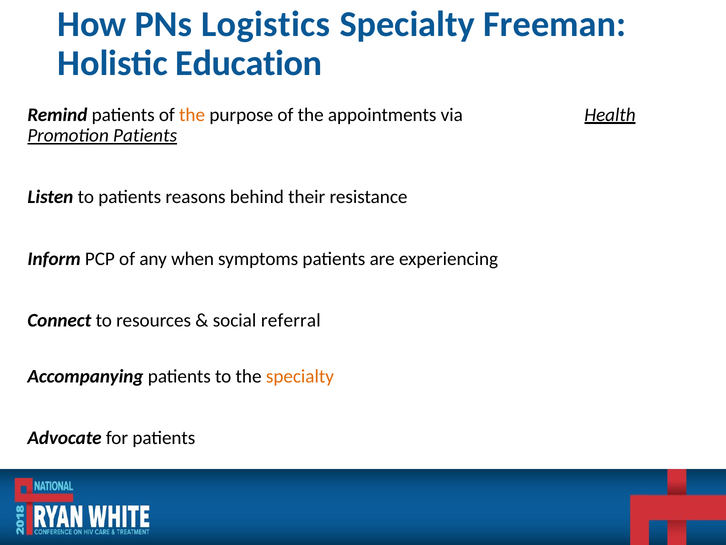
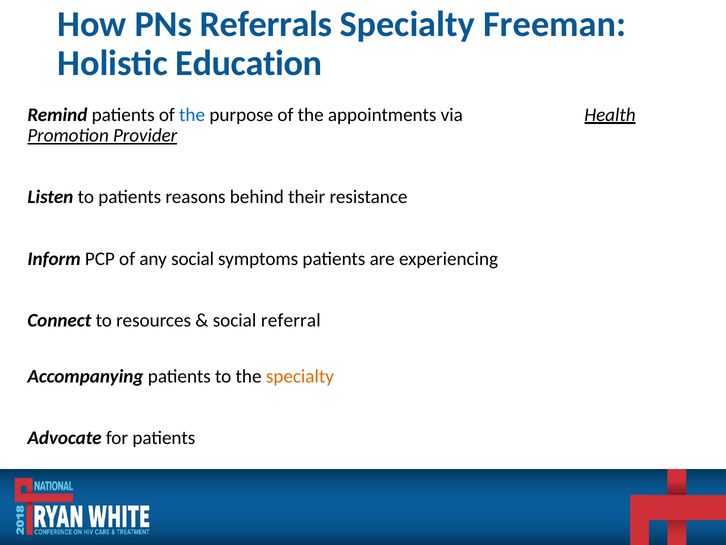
Logistics: Logistics -> Referrals
the at (192, 115) colour: orange -> blue
Promotion Patients: Patients -> Provider
any when: when -> social
